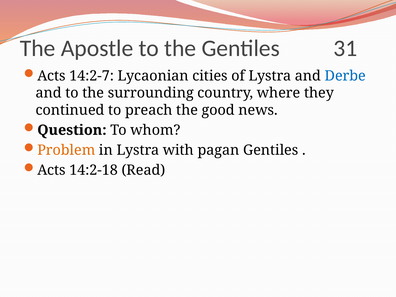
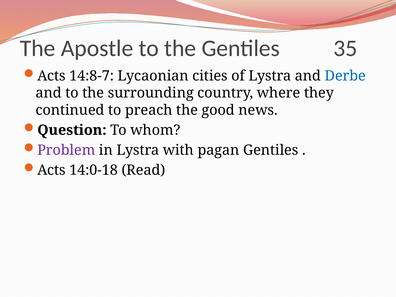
31: 31 -> 35
14:2-7: 14:2-7 -> 14:8-7
Problem colour: orange -> purple
14:2-18: 14:2-18 -> 14:0-18
